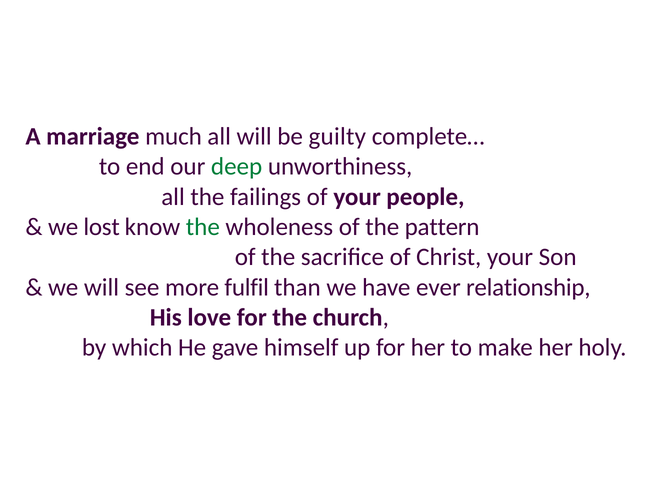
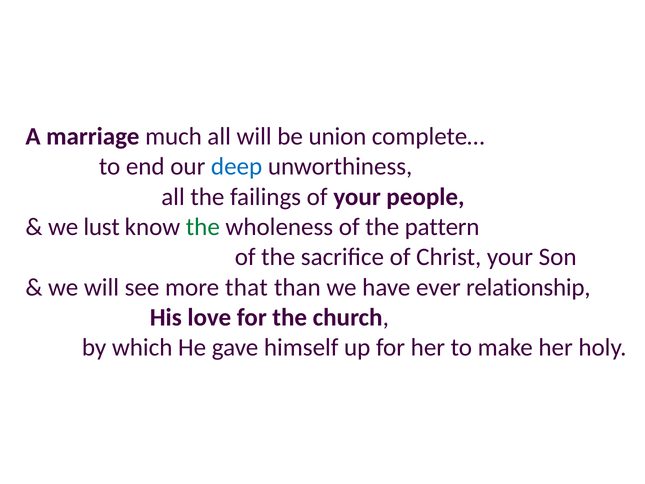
guilty: guilty -> union
deep colour: green -> blue
lost: lost -> lust
fulfil: fulfil -> that
